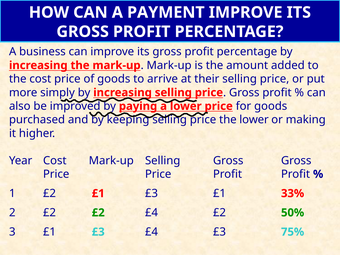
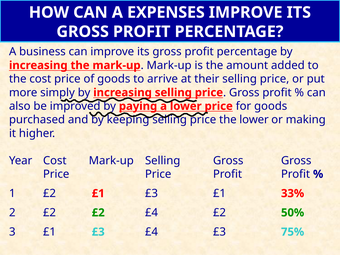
PAYMENT: PAYMENT -> EXPENSES
